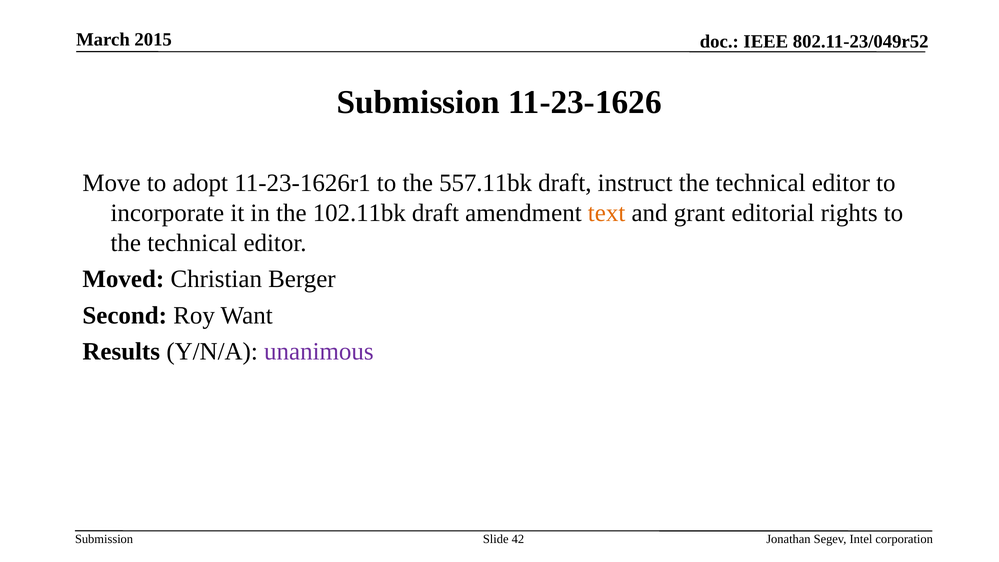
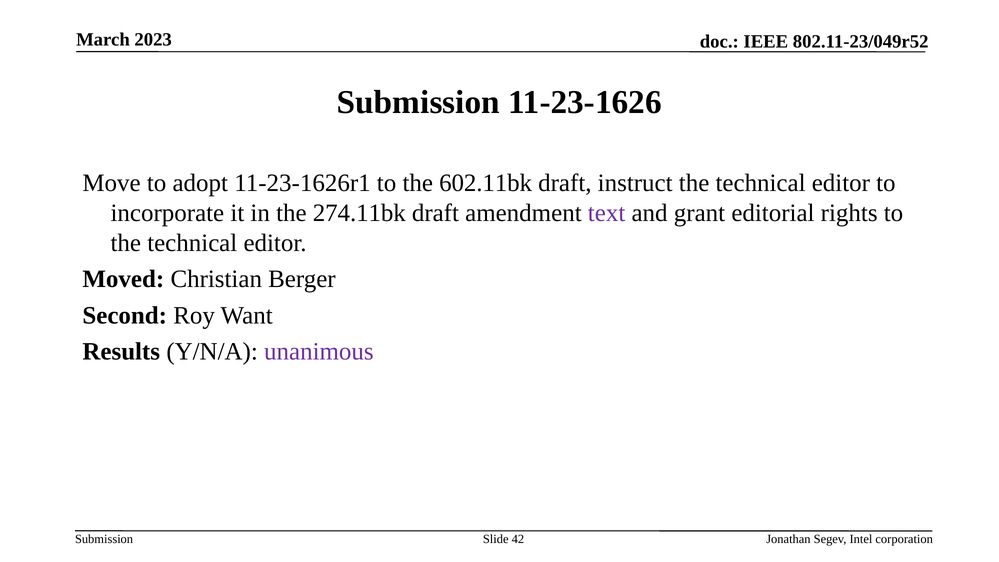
2015: 2015 -> 2023
557.11bk: 557.11bk -> 602.11bk
102.11bk: 102.11bk -> 274.11bk
text colour: orange -> purple
